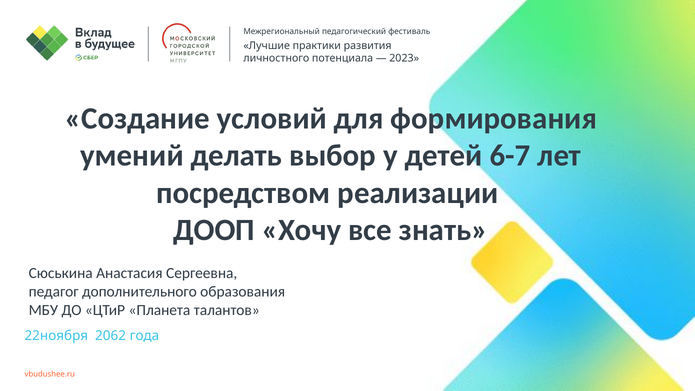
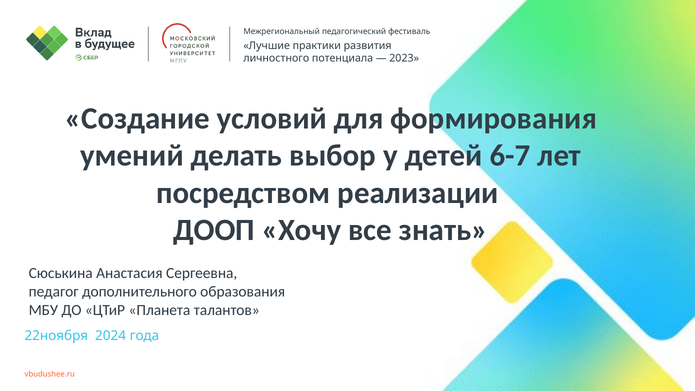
2062: 2062 -> 2024
